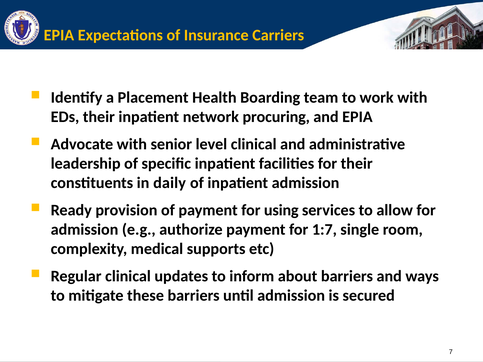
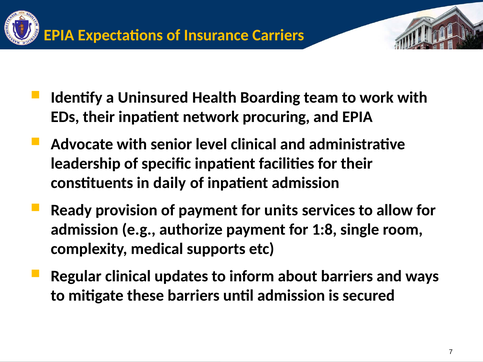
Placement: Placement -> Uninsured
using: using -> units
1:7: 1:7 -> 1:8
